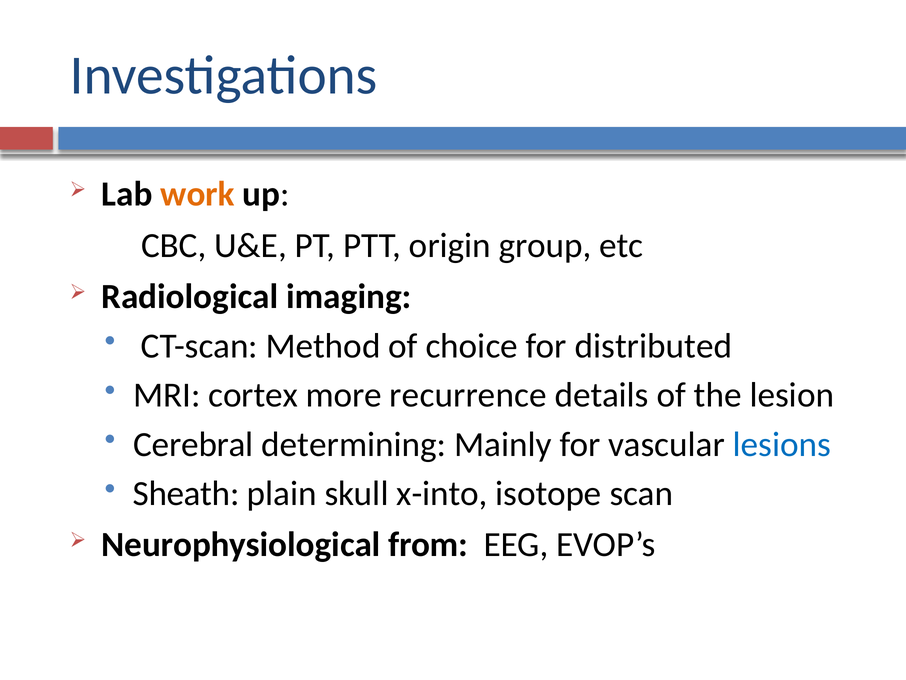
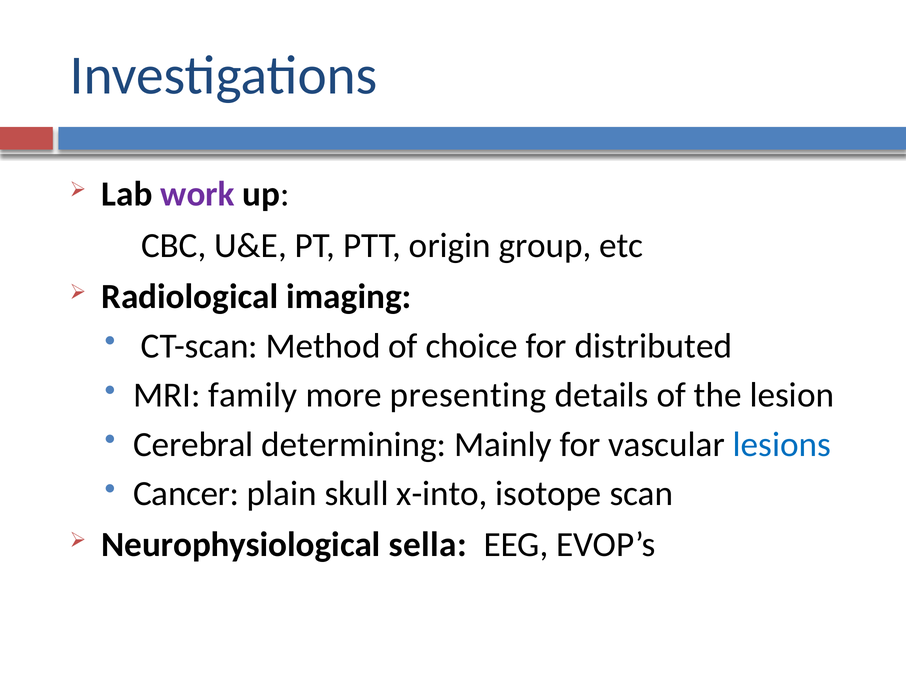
work colour: orange -> purple
cortex: cortex -> family
recurrence: recurrence -> presenting
Sheath: Sheath -> Cancer
from: from -> sella
